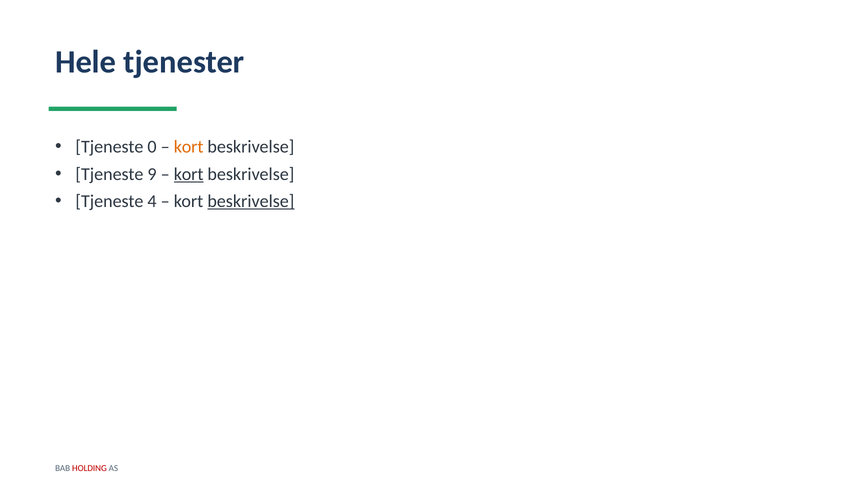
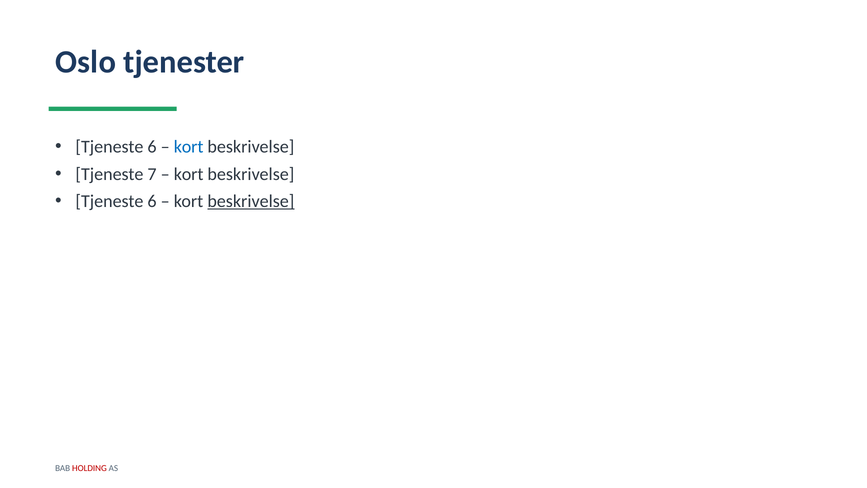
Hele: Hele -> Oslo
0 at (152, 147): 0 -> 6
kort at (189, 147) colour: orange -> blue
9: 9 -> 7
kort at (189, 174) underline: present -> none
4 at (152, 201): 4 -> 6
